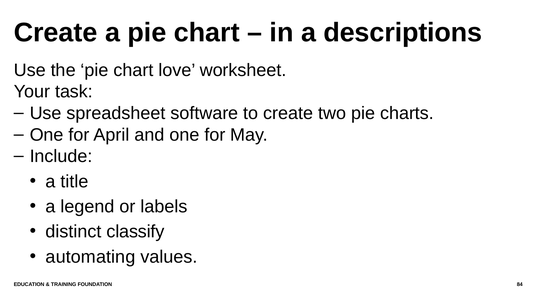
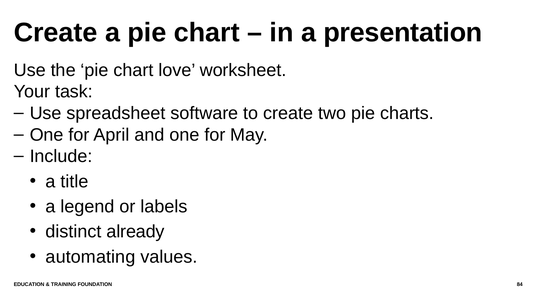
descriptions: descriptions -> presentation
classify: classify -> already
